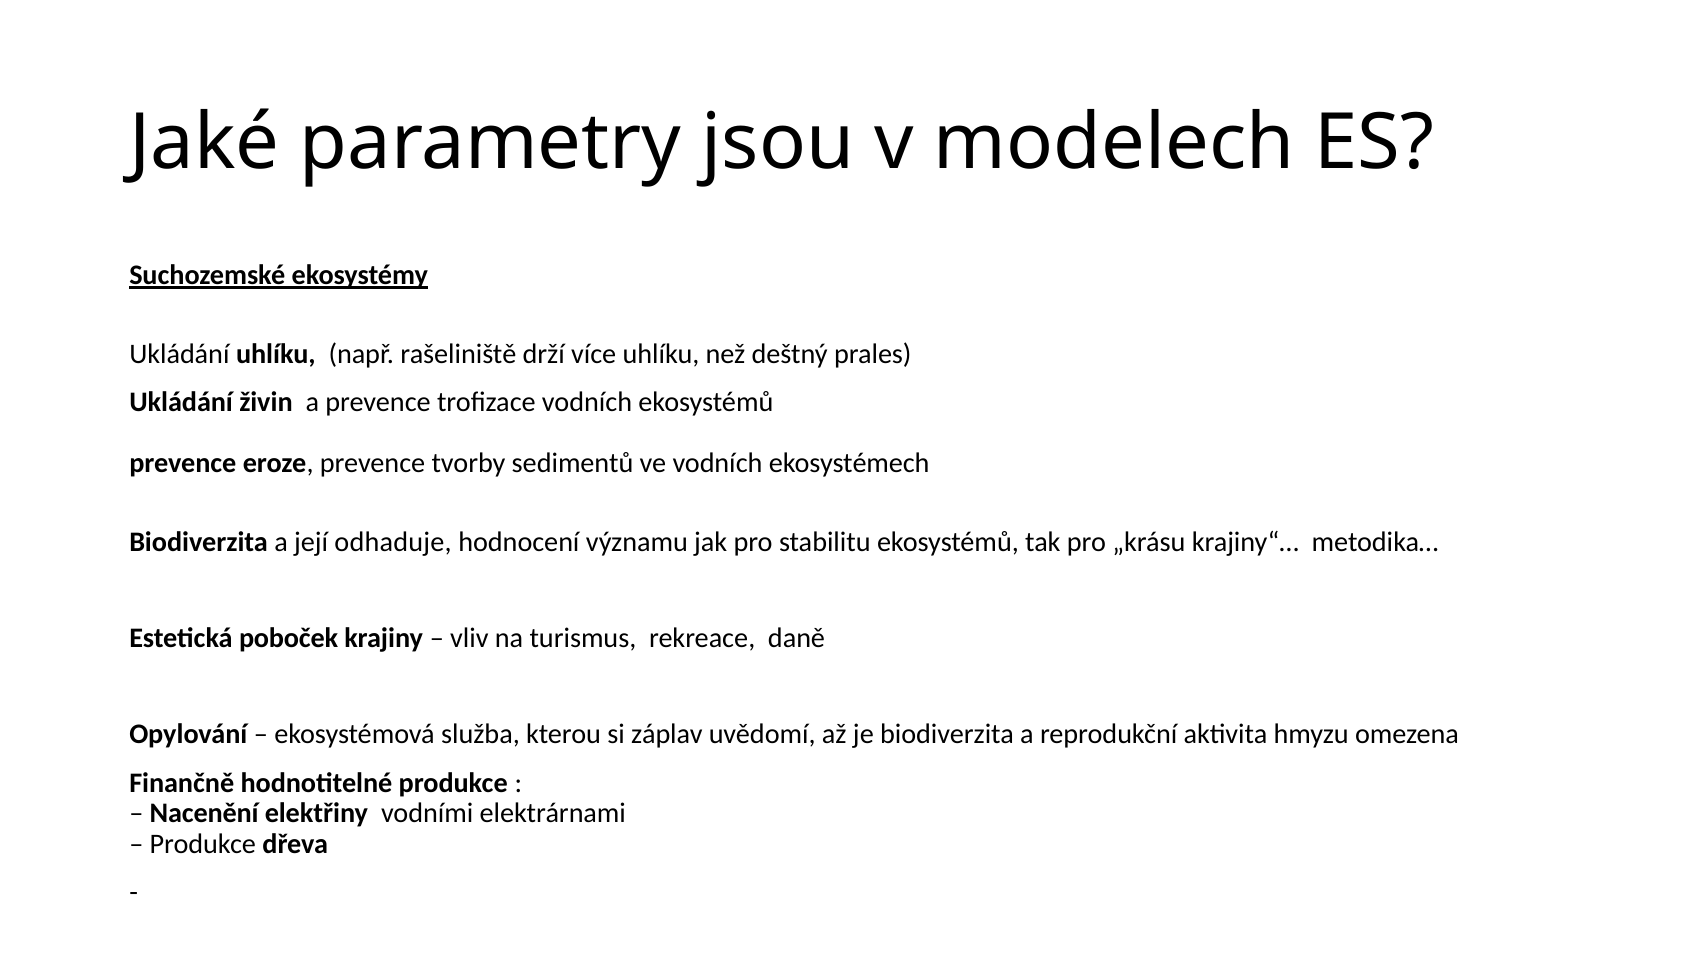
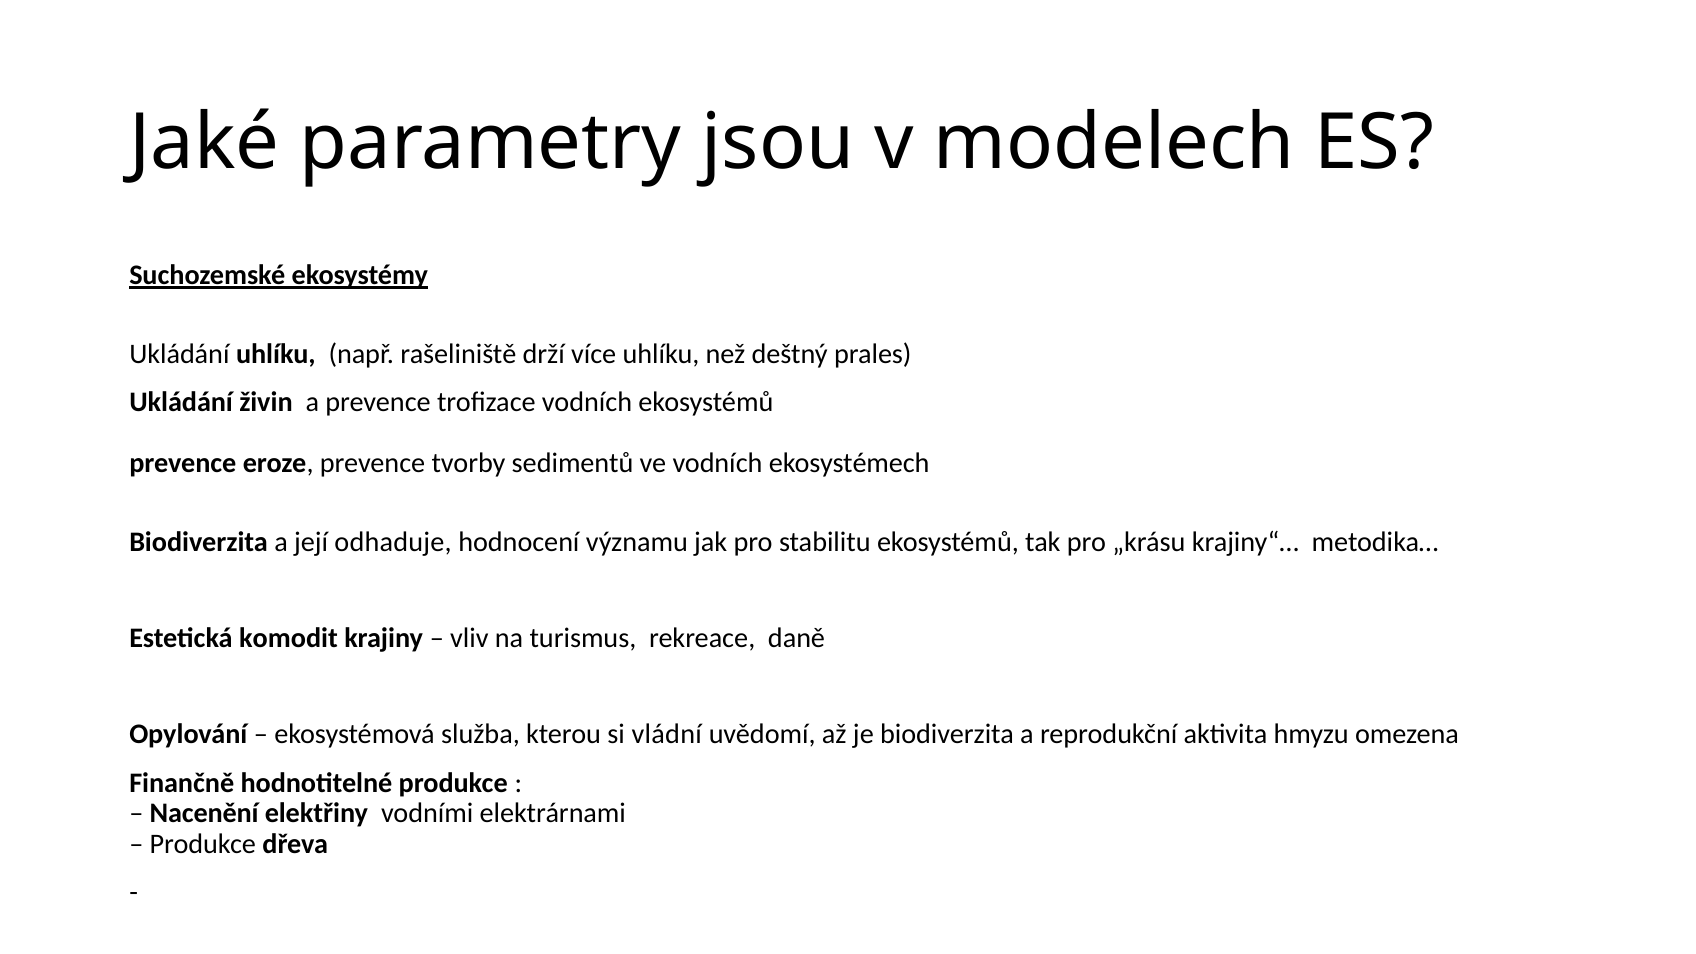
poboček: poboček -> komodit
záplav: záplav -> vládní
